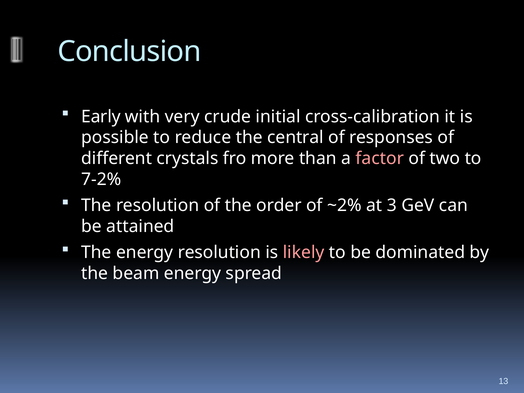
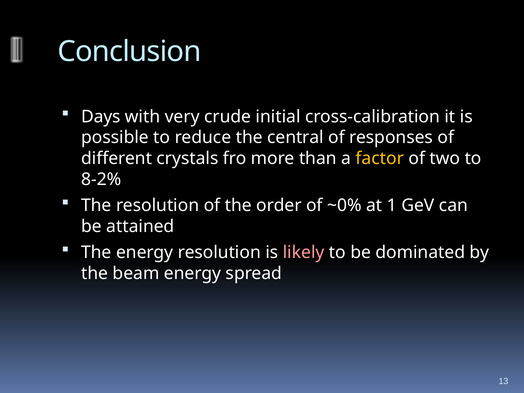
Early: Early -> Days
factor colour: pink -> yellow
7-2%: 7-2% -> 8-2%
~2%: ~2% -> ~0%
3: 3 -> 1
